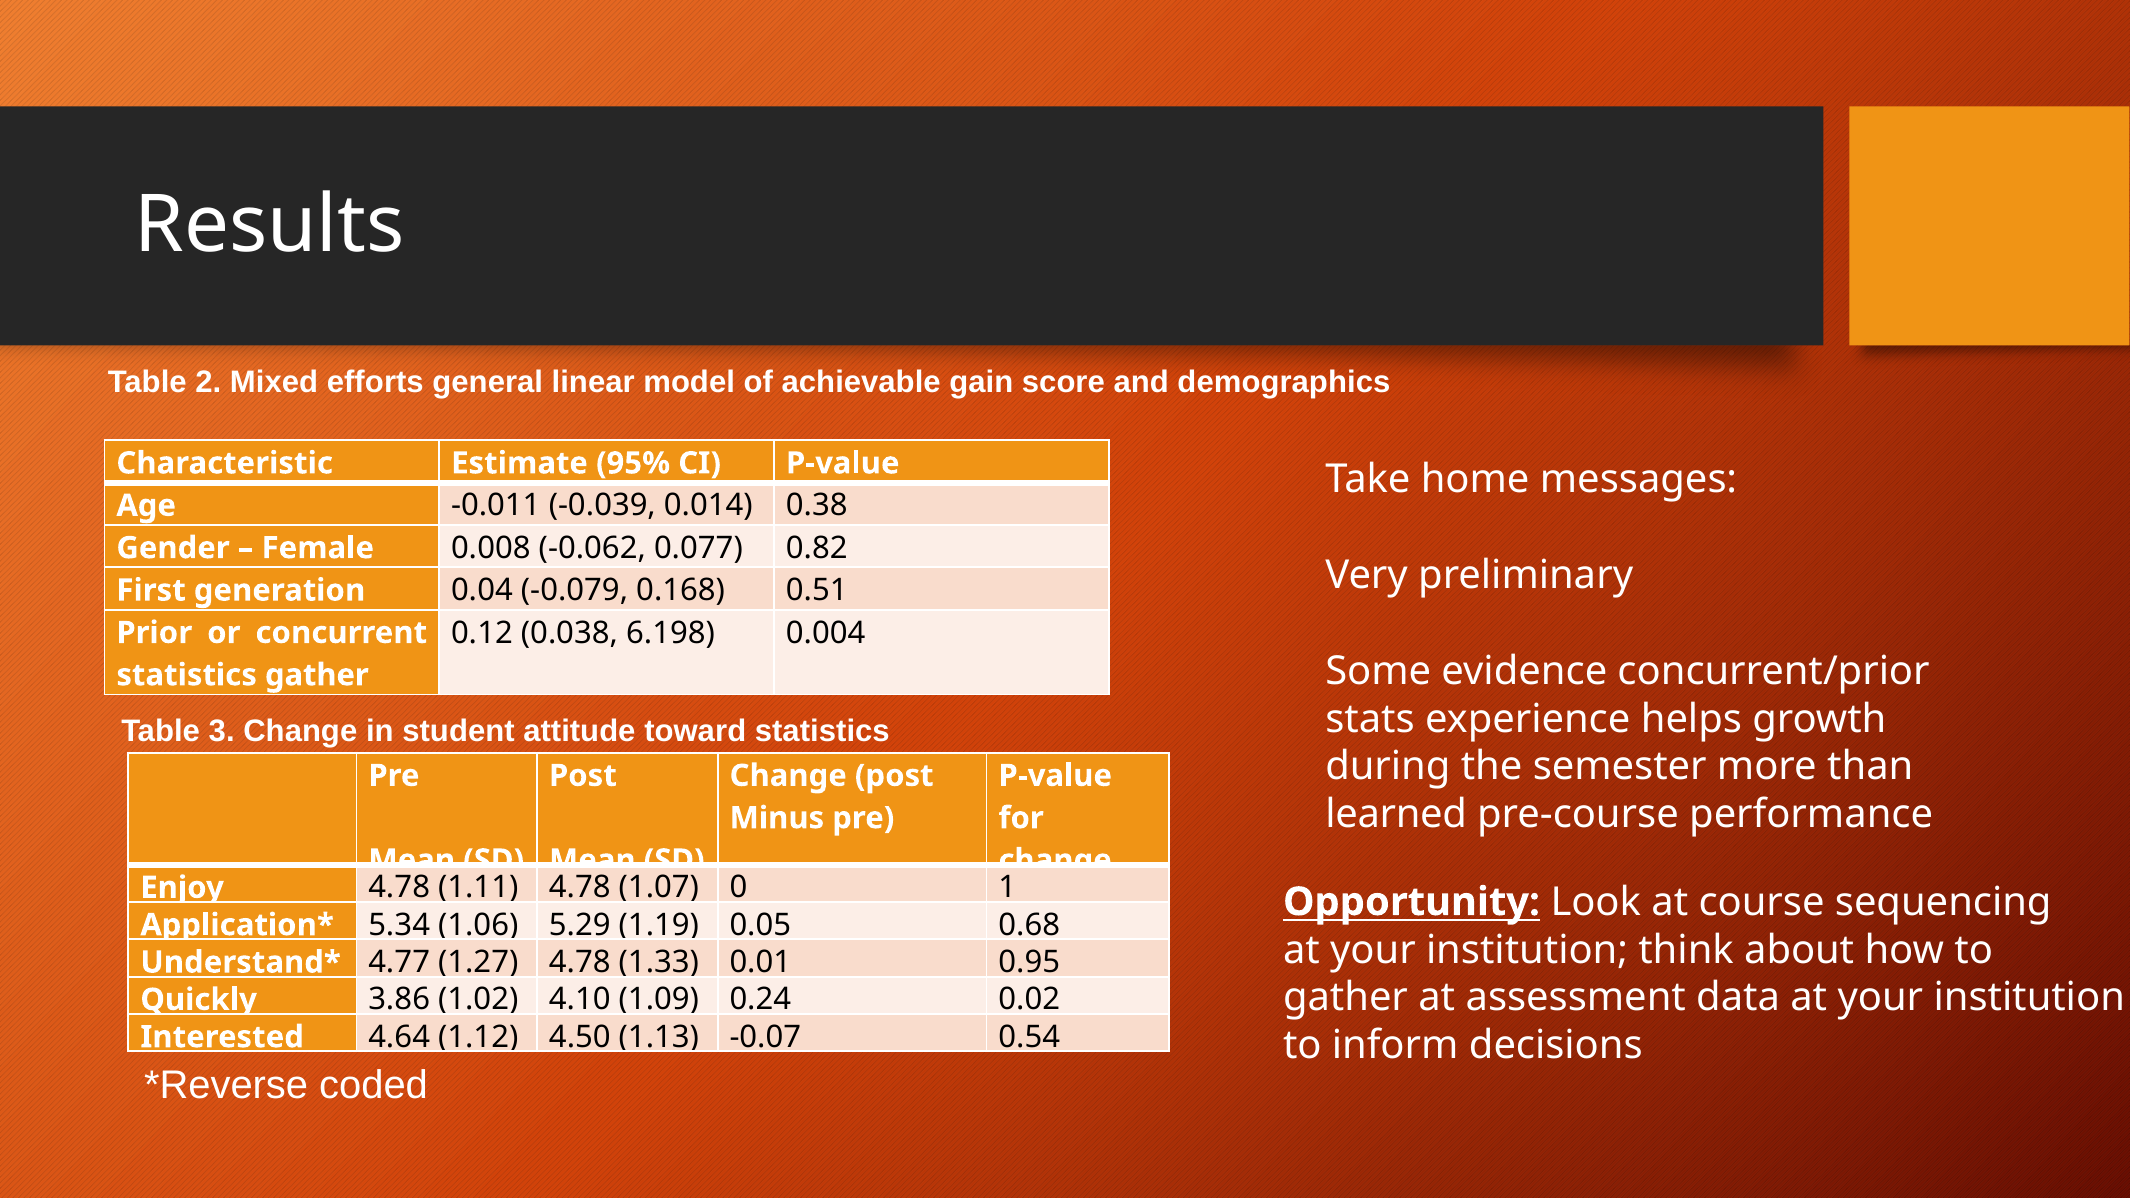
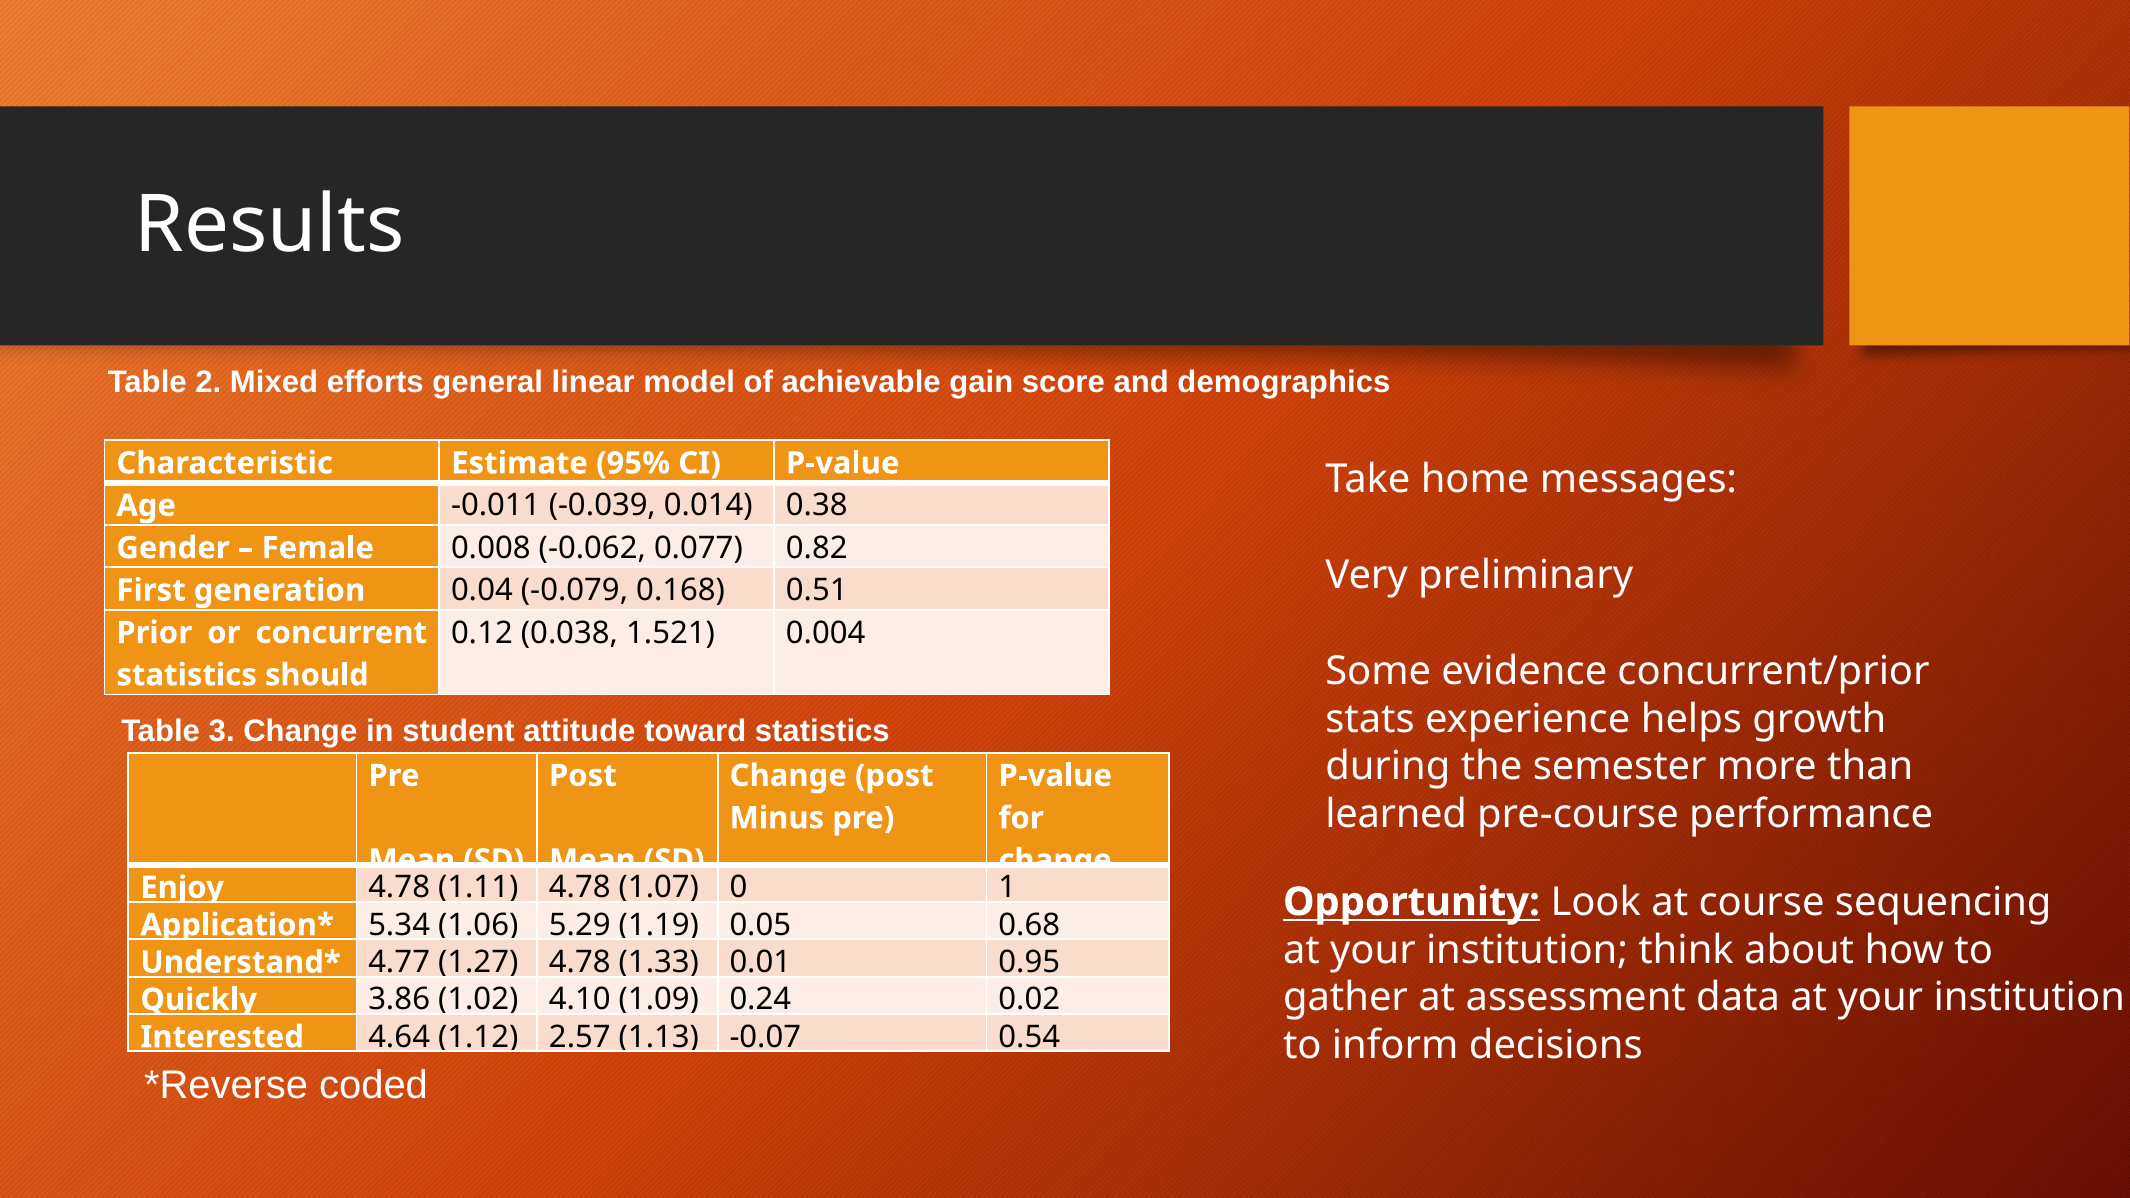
6.198: 6.198 -> 1.521
statistics gather: gather -> should
4.50: 4.50 -> 2.57
